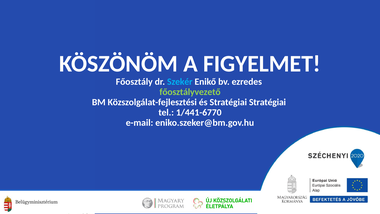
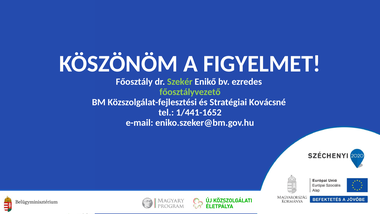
Szekér colour: light blue -> light green
Stratégiai Stratégiai: Stratégiai -> Kovácsné
1/441-6770: 1/441-6770 -> 1/441-1652
